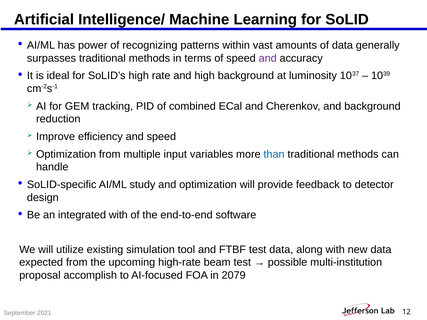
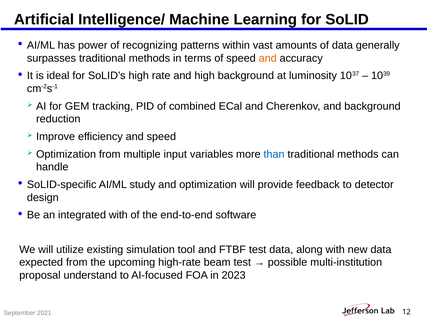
and at (268, 58) colour: purple -> orange
accomplish: accomplish -> understand
2079: 2079 -> 2023
